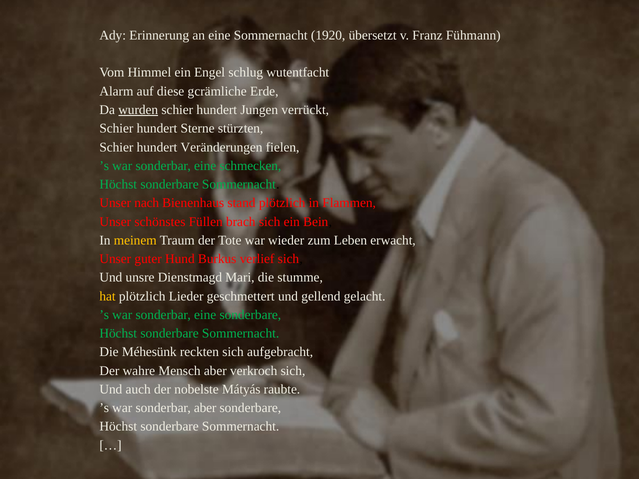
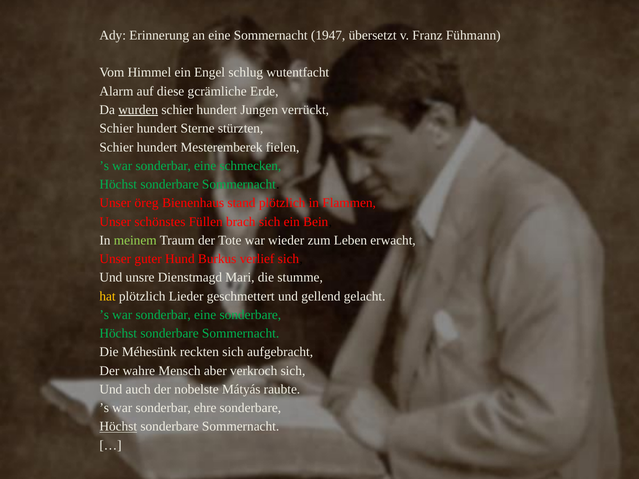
1920: 1920 -> 1947
Veränderungen: Veränderungen -> Mesteremberek
nach: nach -> öreg
meinem colour: yellow -> light green
sonderbar aber: aber -> ehre
Höchst at (118, 427) underline: none -> present
